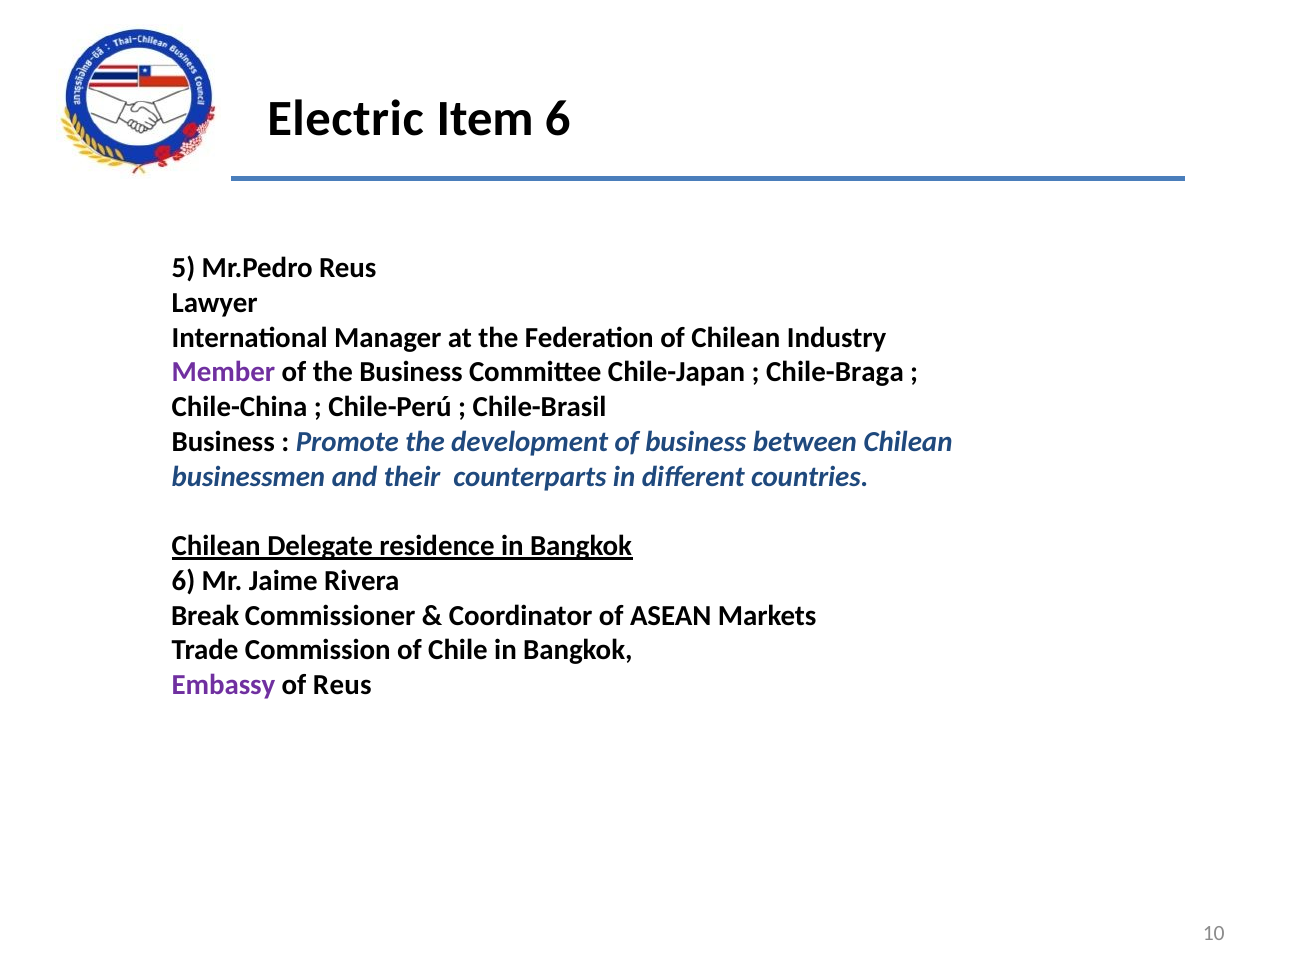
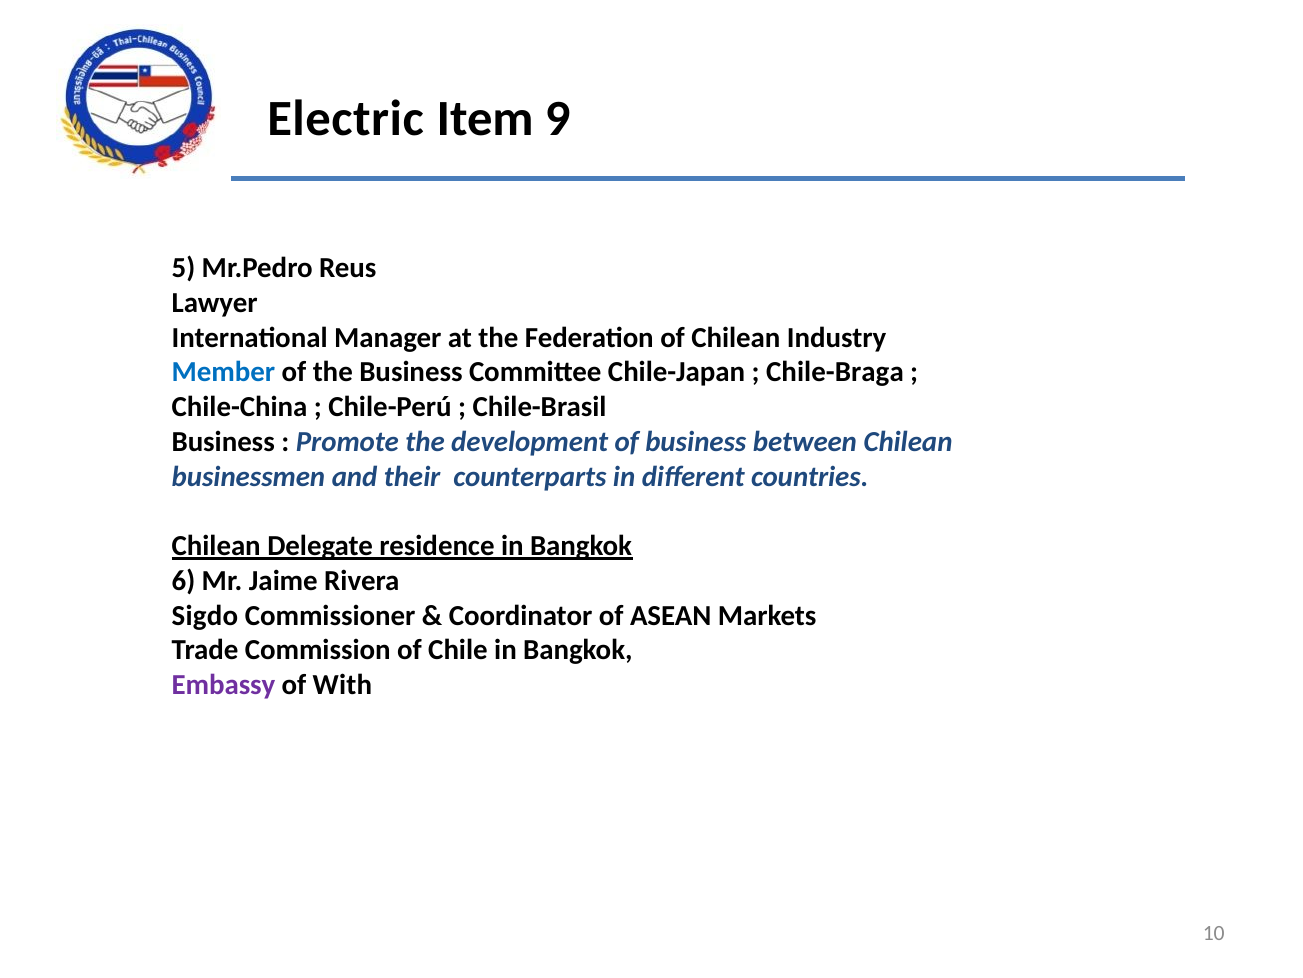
Item 6: 6 -> 9
Member colour: purple -> blue
Break: Break -> Sigdo
of Reus: Reus -> With
